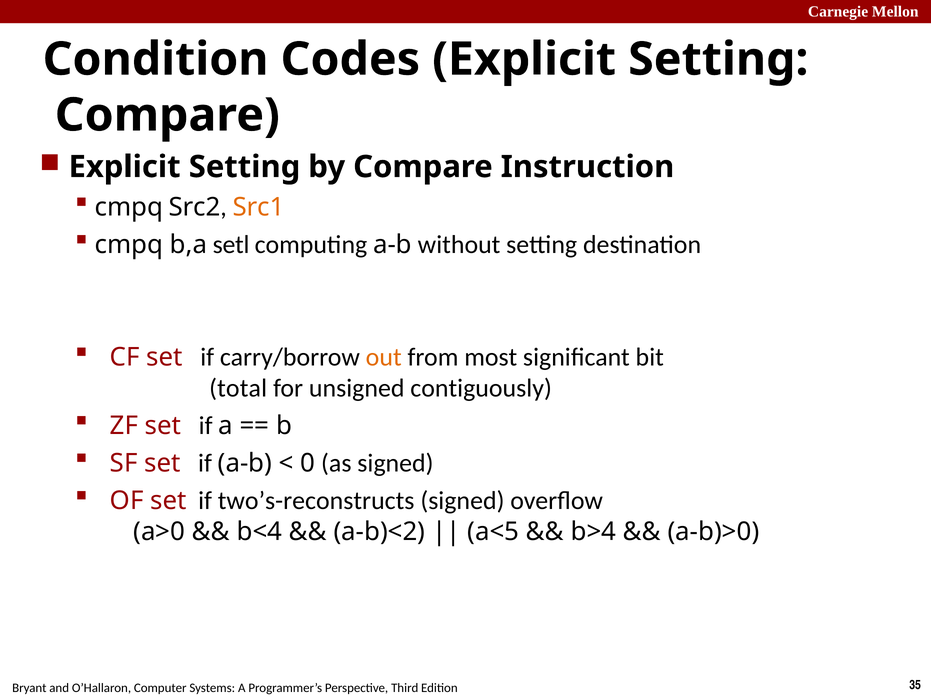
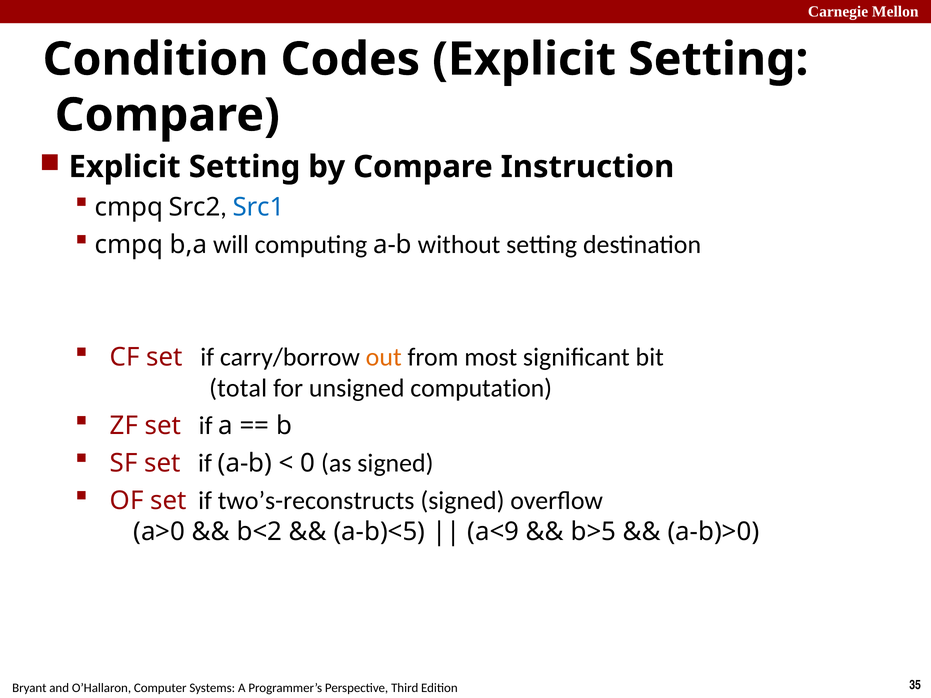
Src1 colour: orange -> blue
setl: setl -> will
contiguously: contiguously -> computation
b<4: b<4 -> b<2
a-b)<2: a-b)<2 -> a-b)<5
a<5: a<5 -> a<9
b>4: b>4 -> b>5
